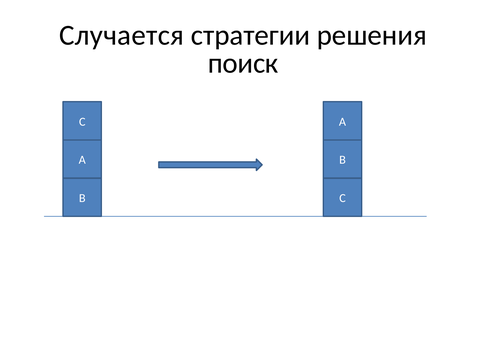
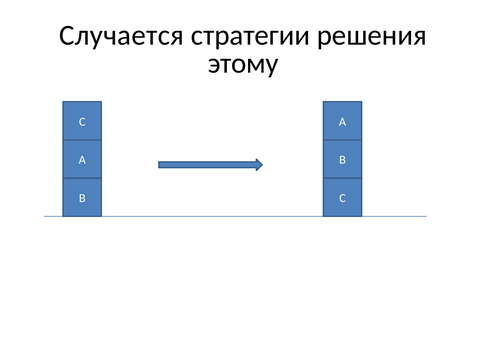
поиск: поиск -> этому
